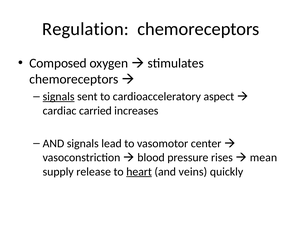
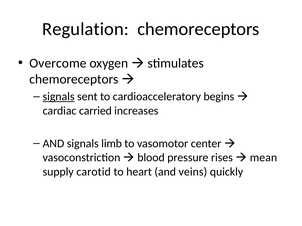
Composed: Composed -> Overcome
aspect: aspect -> begins
lead: lead -> limb
release: release -> carotid
heart underline: present -> none
